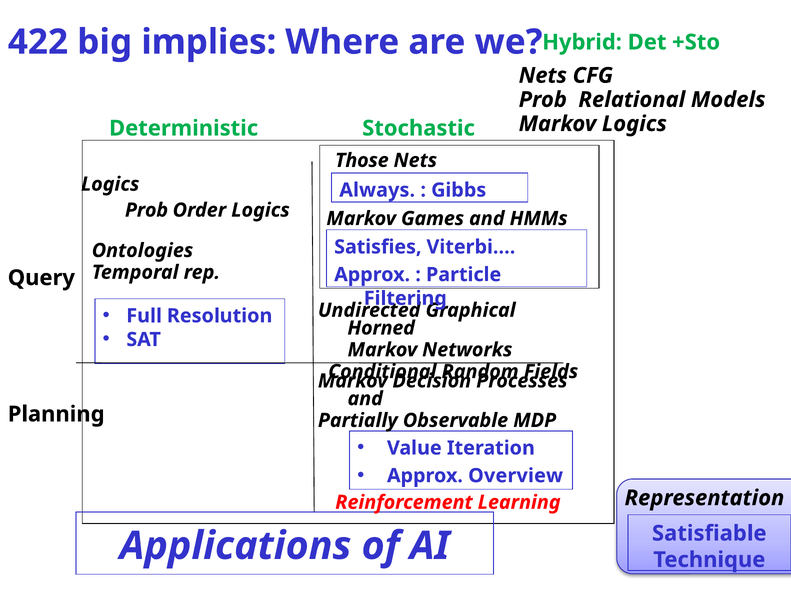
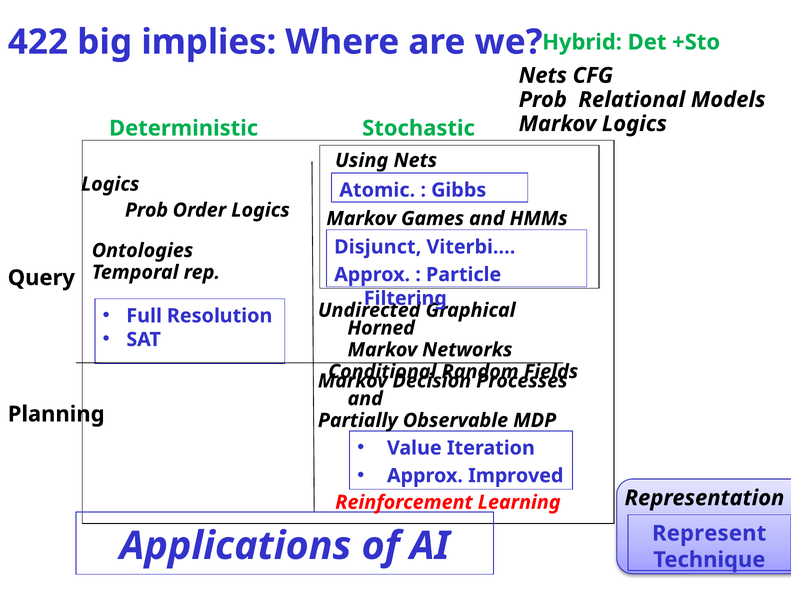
Those: Those -> Using
Always: Always -> Atomic
Satisfies: Satisfies -> Disjunct
Overview: Overview -> Improved
Satisfiable: Satisfiable -> Represent
